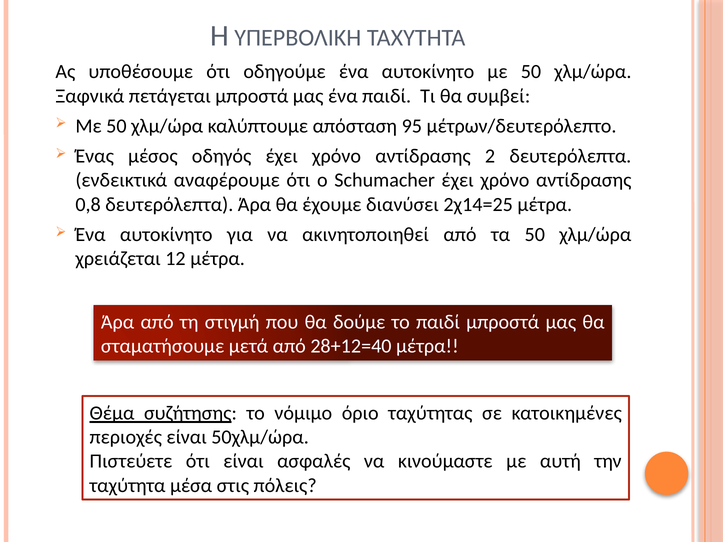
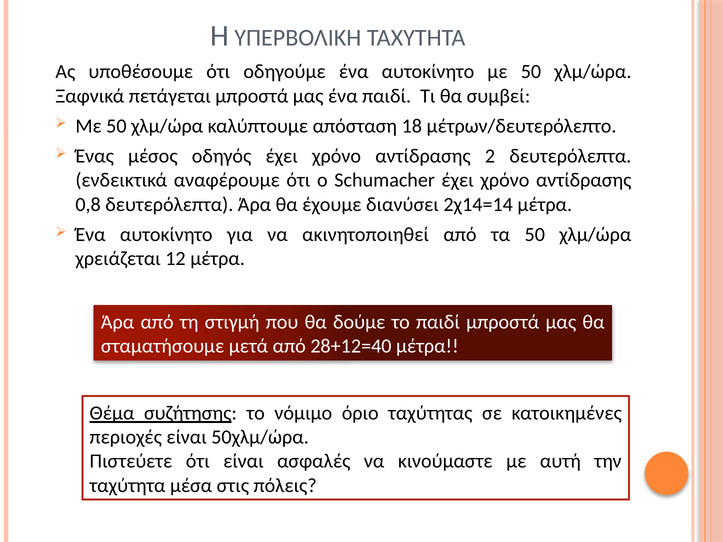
95: 95 -> 18
2χ14=25: 2χ14=25 -> 2χ14=14
